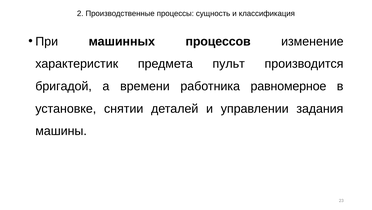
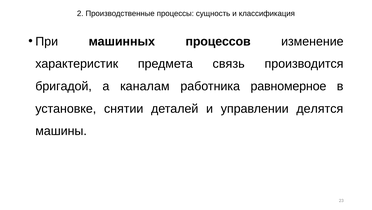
пульт: пульт -> связь
времени: времени -> каналам
задания: задания -> делятся
